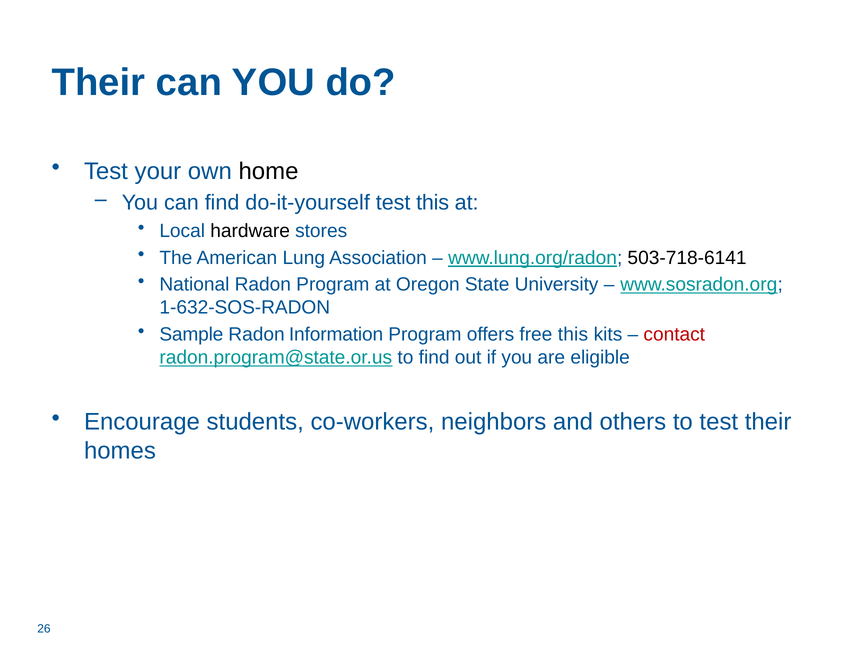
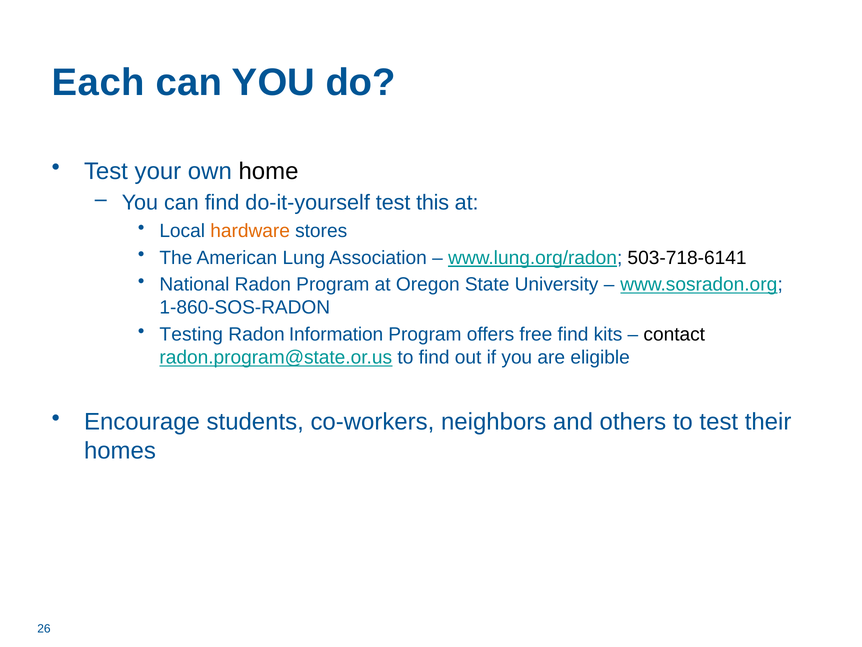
Their at (99, 82): Their -> Each
hardware colour: black -> orange
1-632-SOS-RADON: 1-632-SOS-RADON -> 1-860-SOS-RADON
Sample: Sample -> Testing
free this: this -> find
contact colour: red -> black
